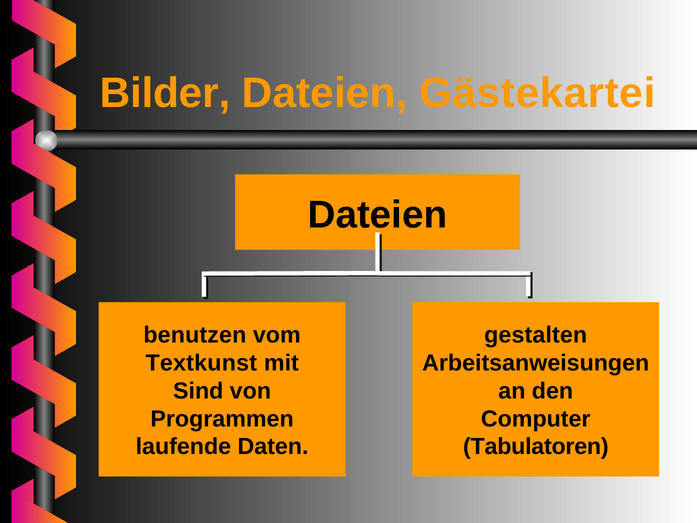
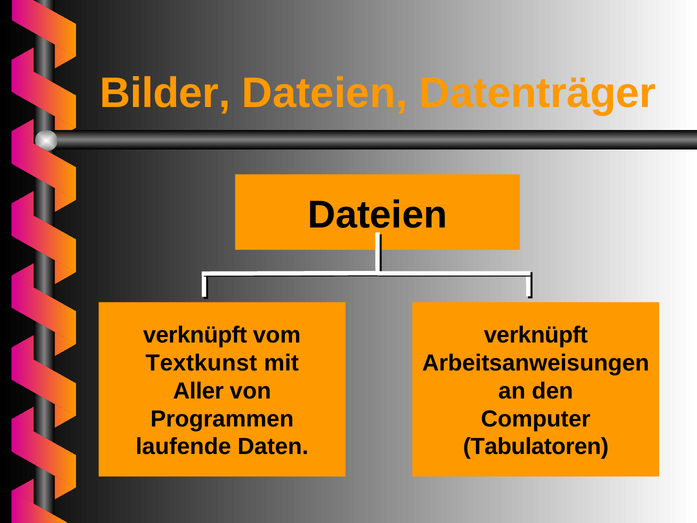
Gästekartei: Gästekartei -> Datenträger
benutzen at (195, 335): benutzen -> verknüpft
gestalten at (536, 335): gestalten -> verknüpft
Sind: Sind -> Aller
